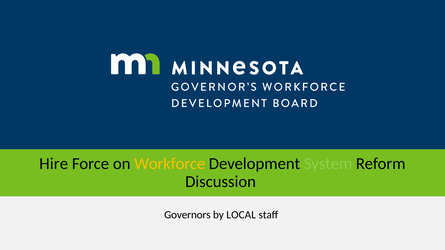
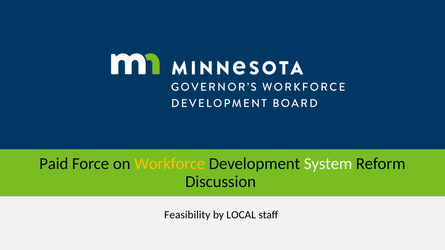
Hire: Hire -> Paid
System colour: light green -> white
Governors: Governors -> Feasibility
